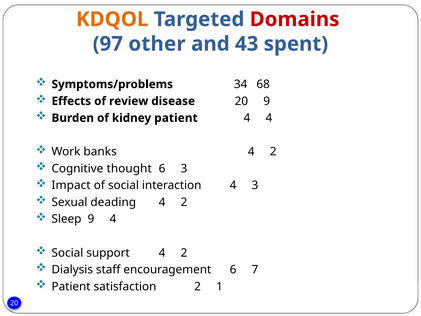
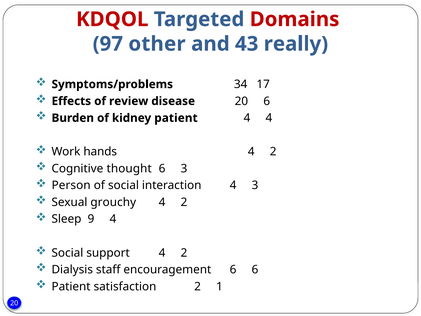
KDQOL colour: orange -> red
spent: spent -> really
68: 68 -> 17
20 9: 9 -> 6
banks: banks -> hands
Impact: Impact -> Person
deading: deading -> grouchy
6 7: 7 -> 6
